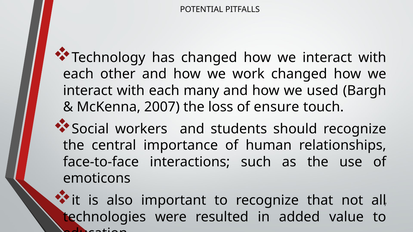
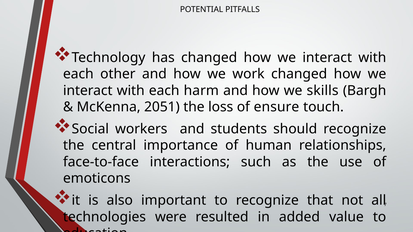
many: many -> harm
used: used -> skills
2007: 2007 -> 2051
